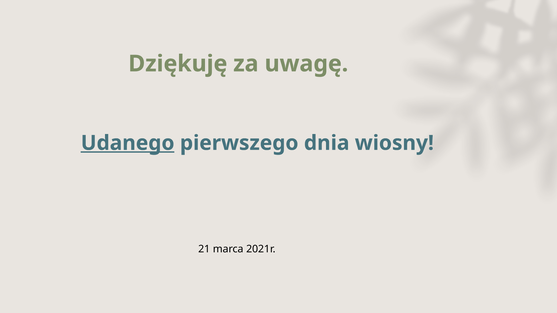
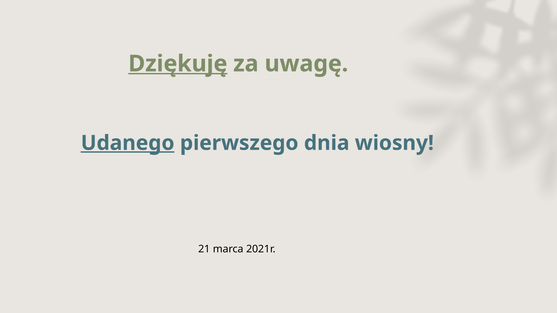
Dziękuję underline: none -> present
